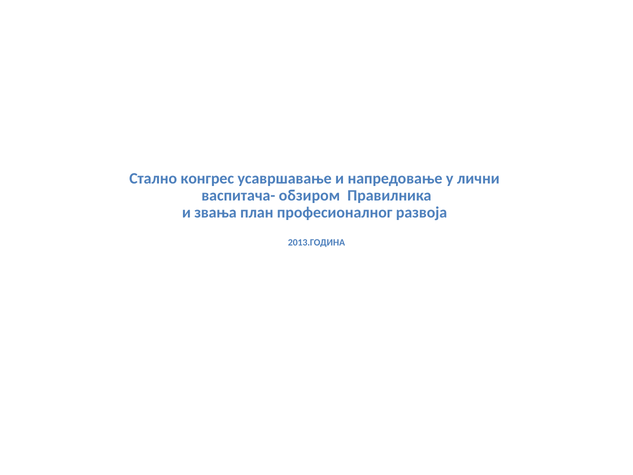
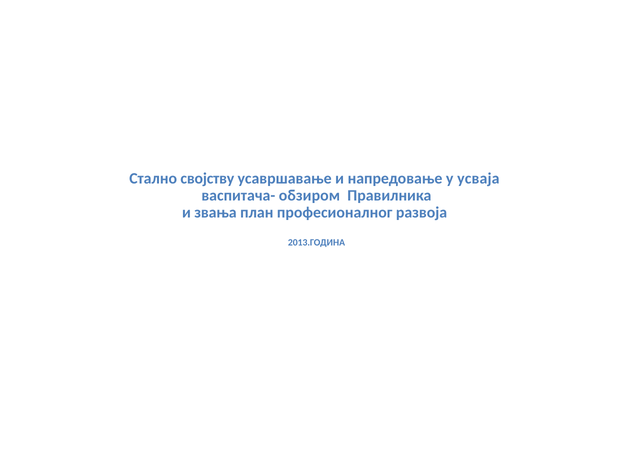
конгрес: конгрес -> својству
лични: лични -> усваја
